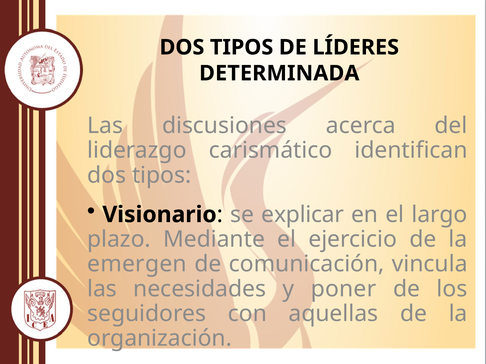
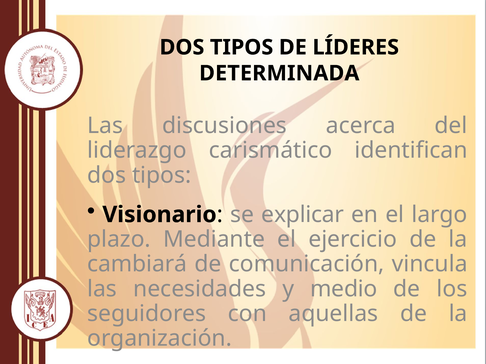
emergen: emergen -> cambiará
poner: poner -> medio
